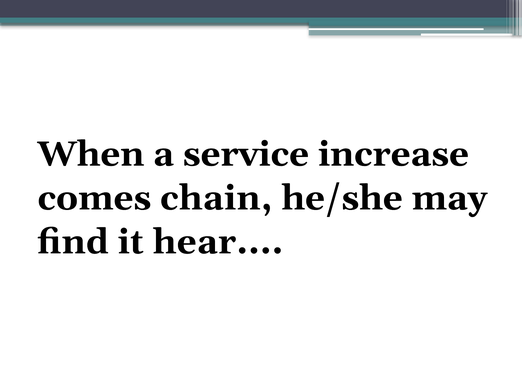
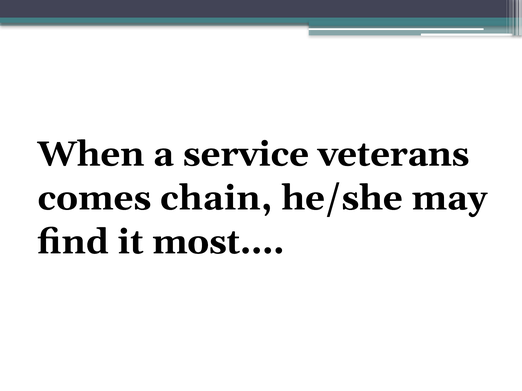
increase: increase -> veterans
hear: hear -> most
